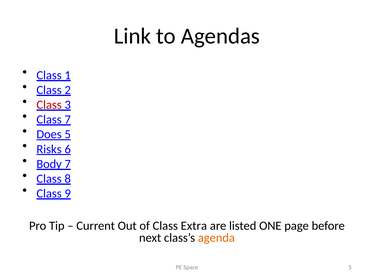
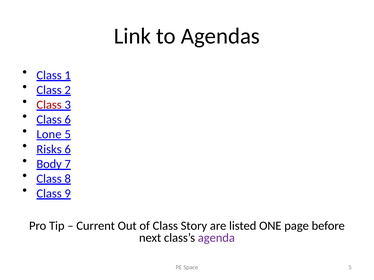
Class 7: 7 -> 6
Does: Does -> Lone
Extra: Extra -> Story
agenda colour: orange -> purple
